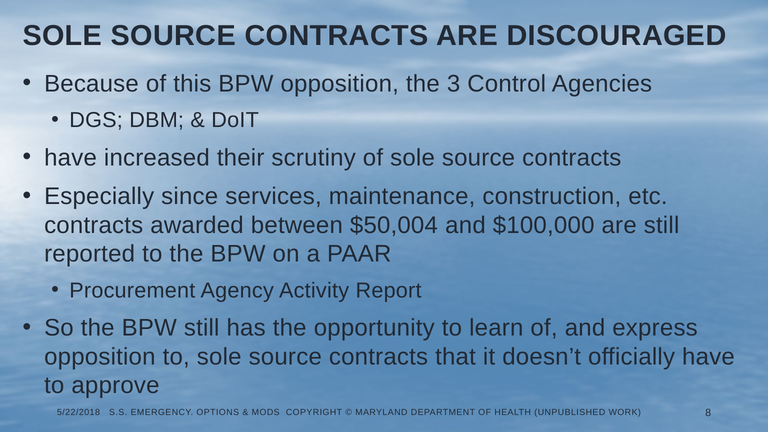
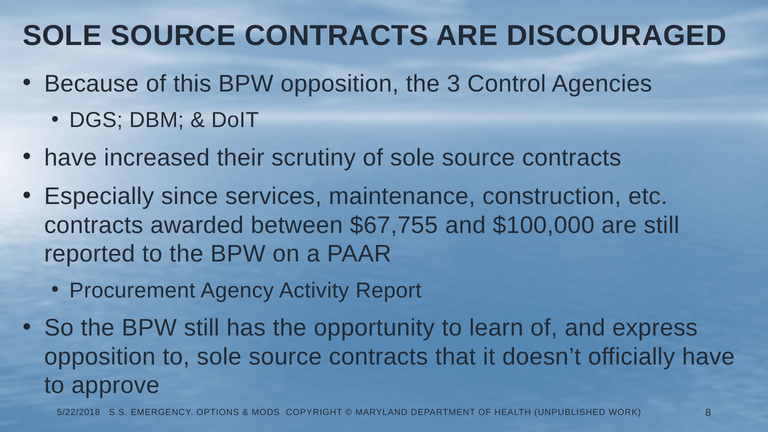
$50,004: $50,004 -> $67,755
